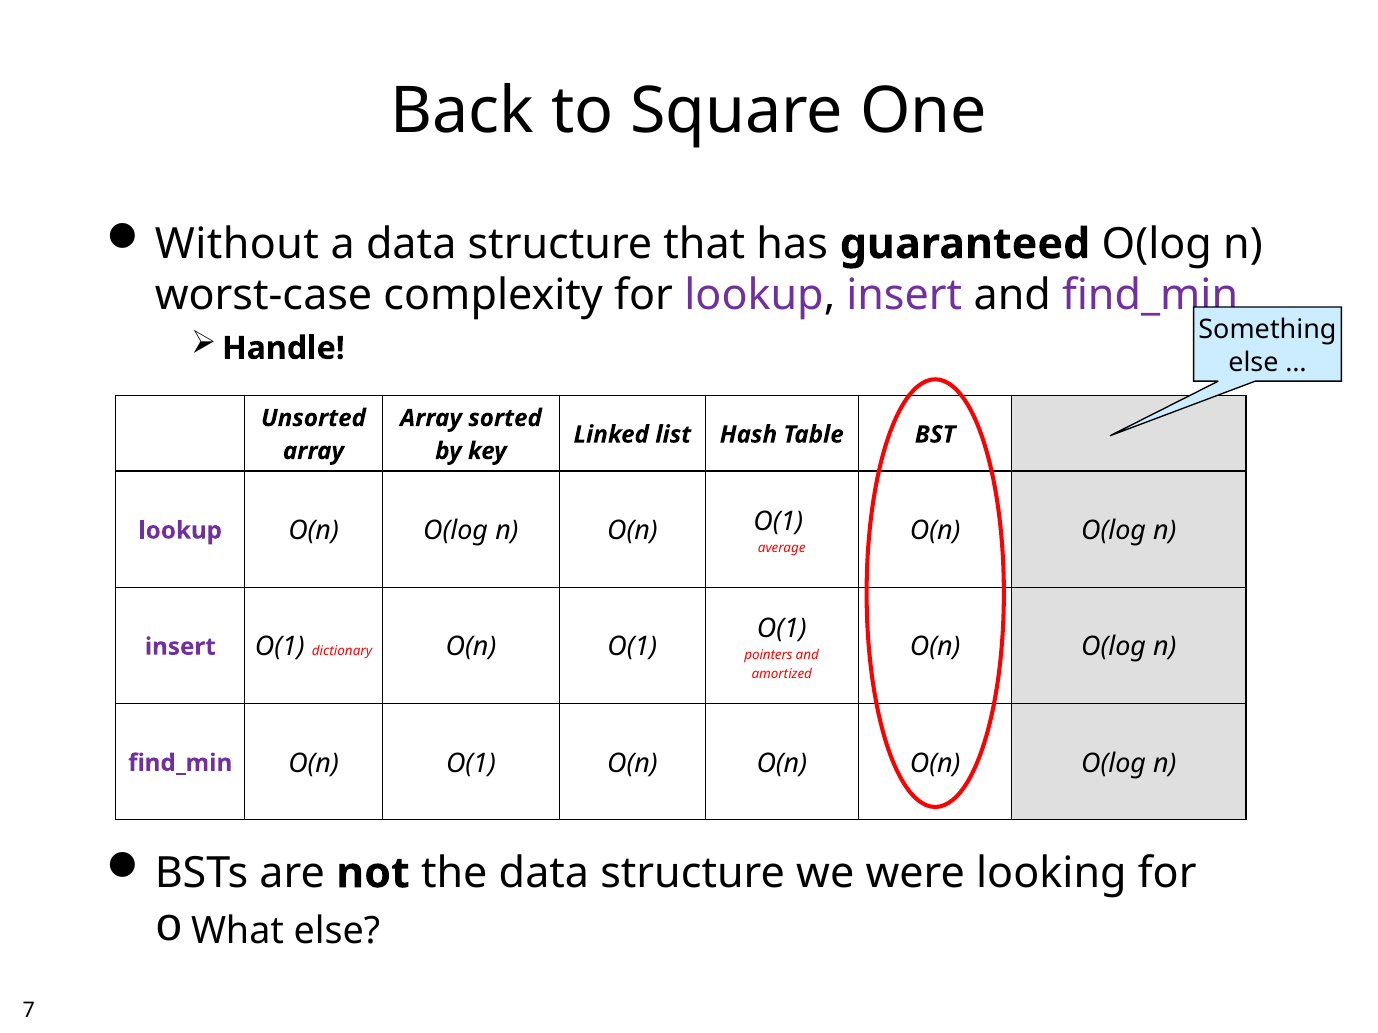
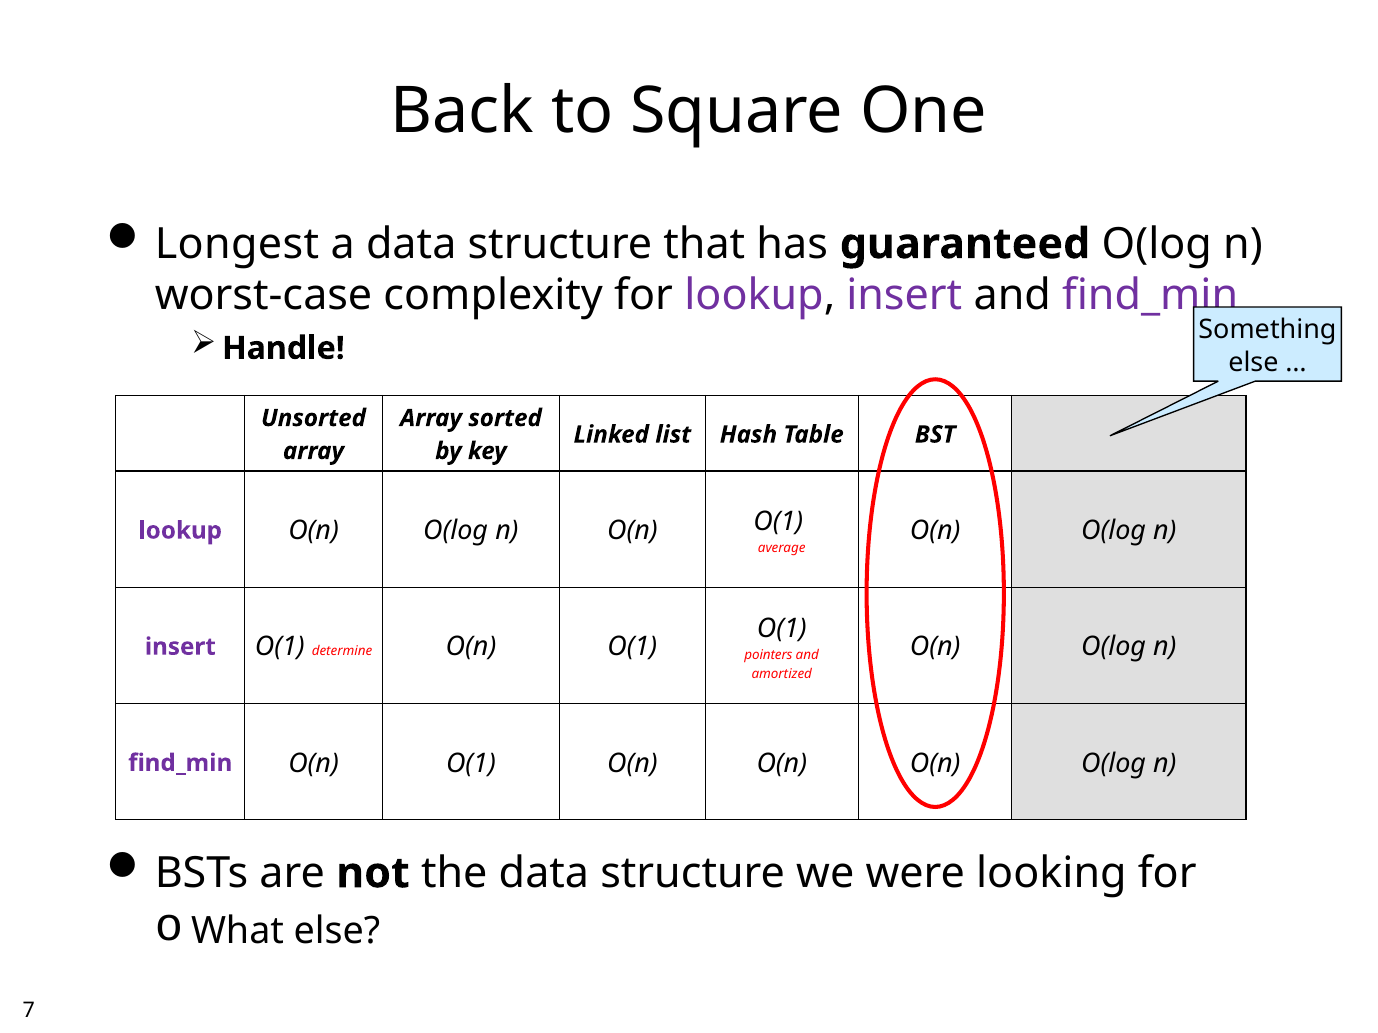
Without: Without -> Longest
dictionary: dictionary -> determine
